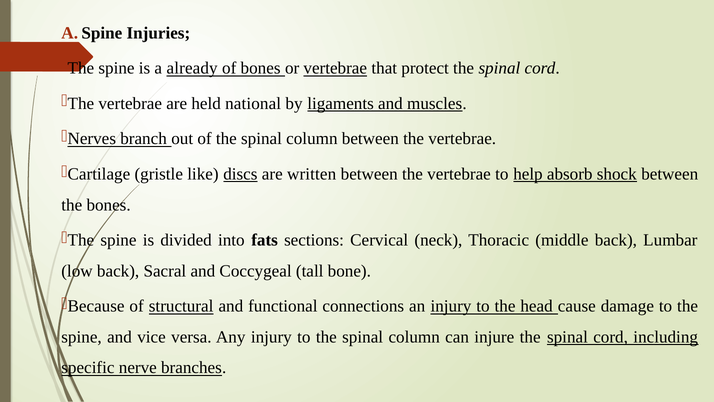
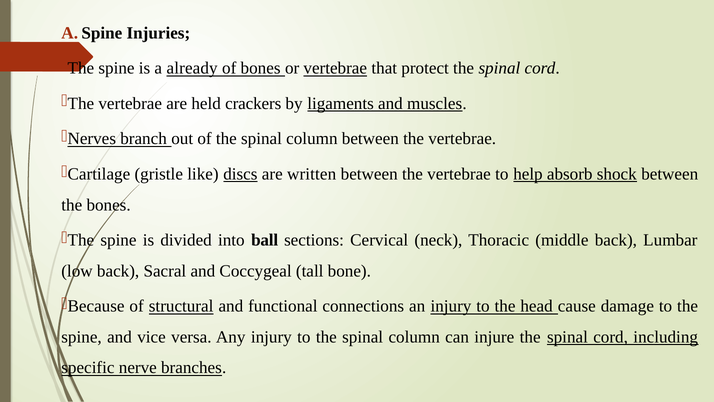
national: national -> crackers
fats: fats -> ball
